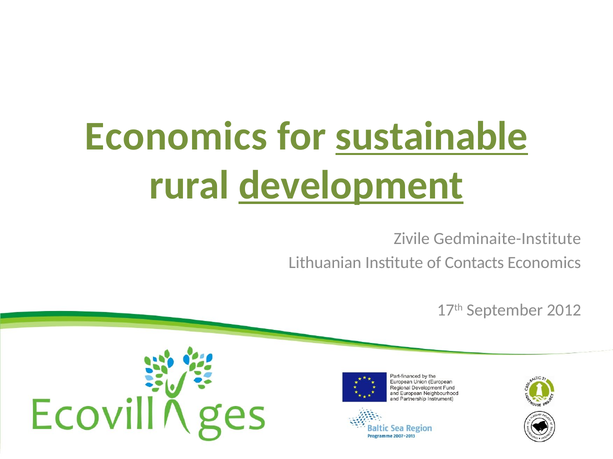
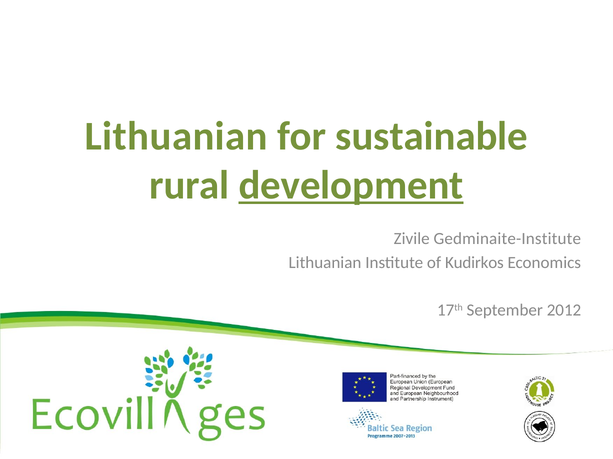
Economics at (176, 137): Economics -> Lithuanian
sustainable underline: present -> none
Contacts: Contacts -> Kudirkos
